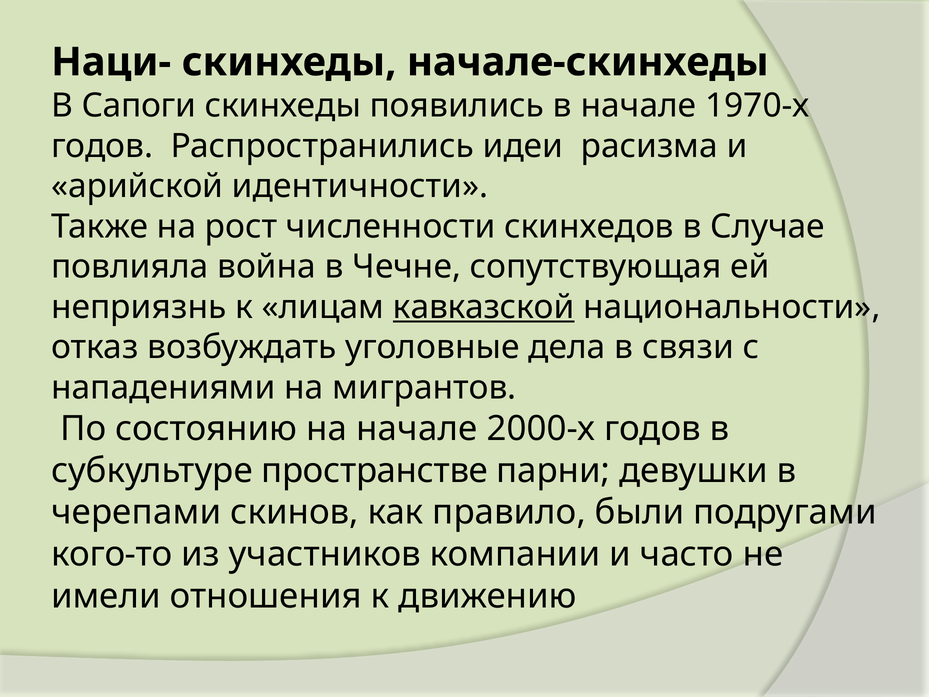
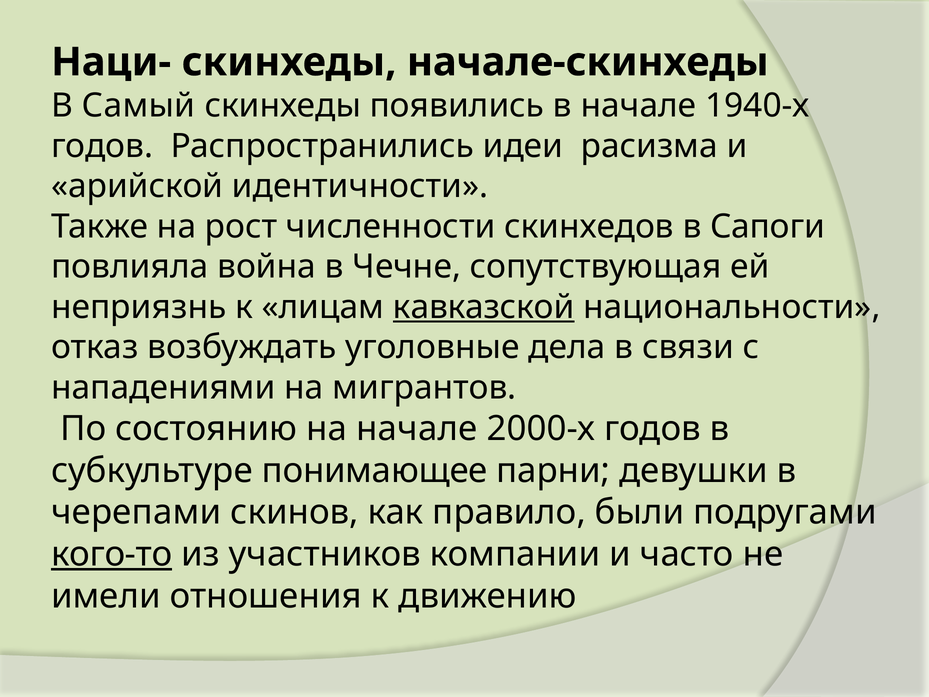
Сапоги: Сапоги -> Самый
1970-х: 1970-х -> 1940-х
Случае: Случае -> Сапоги
пространстве: пространстве -> понимающее
кого-то underline: none -> present
